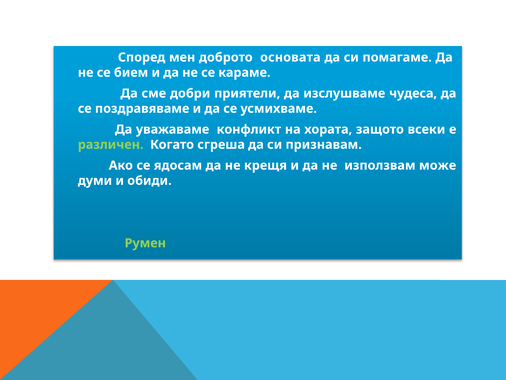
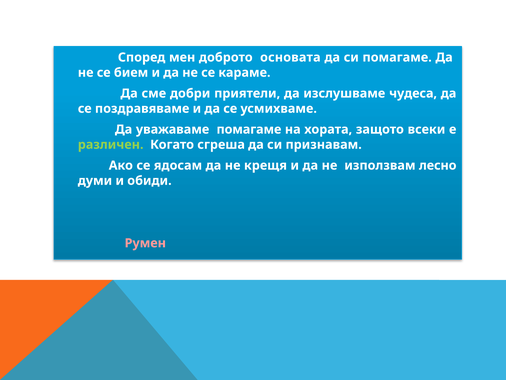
уважаваме конфликт: конфликт -> помагаме
може: може -> лесно
Румен colour: light green -> pink
